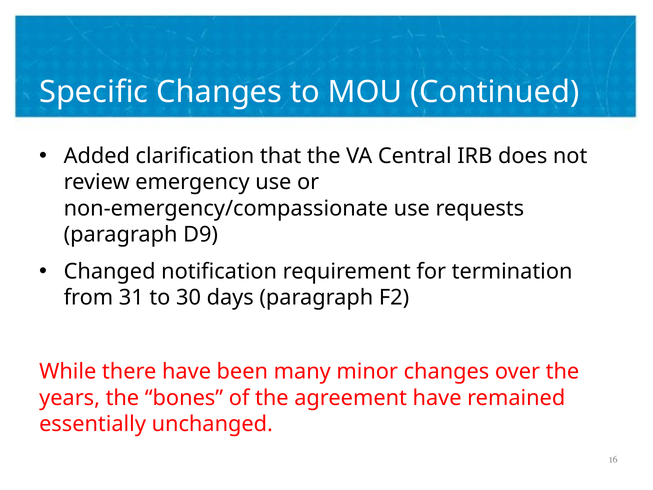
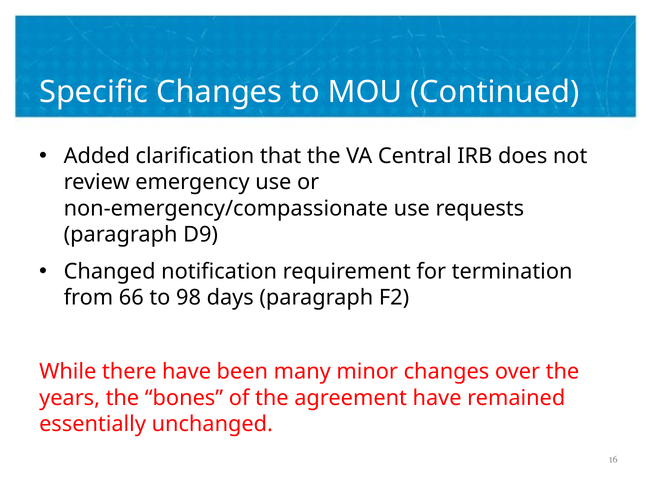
31: 31 -> 66
30: 30 -> 98
